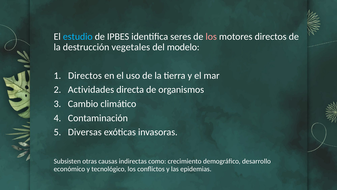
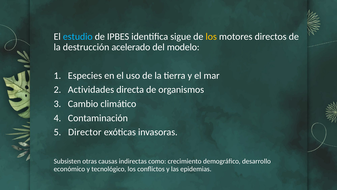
seres: seres -> sigue
los at (211, 36) colour: pink -> yellow
vegetales: vegetales -> acelerado
Directos at (85, 75): Directos -> Especies
Diversas: Diversas -> Director
